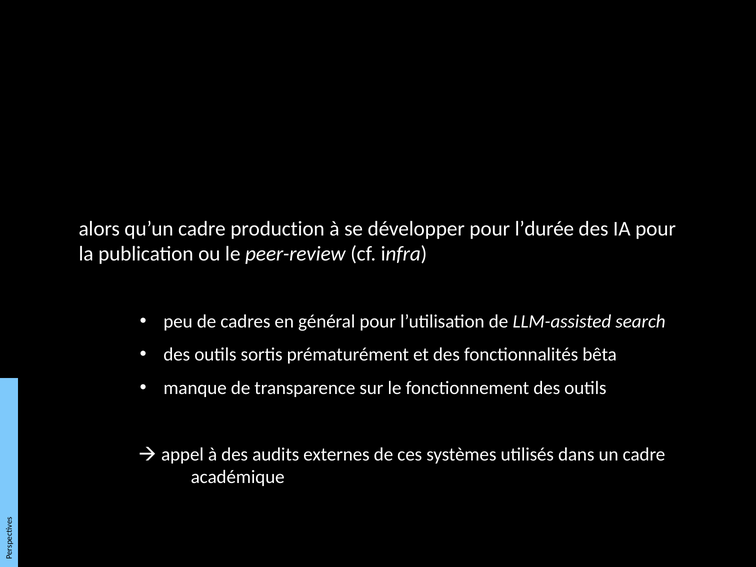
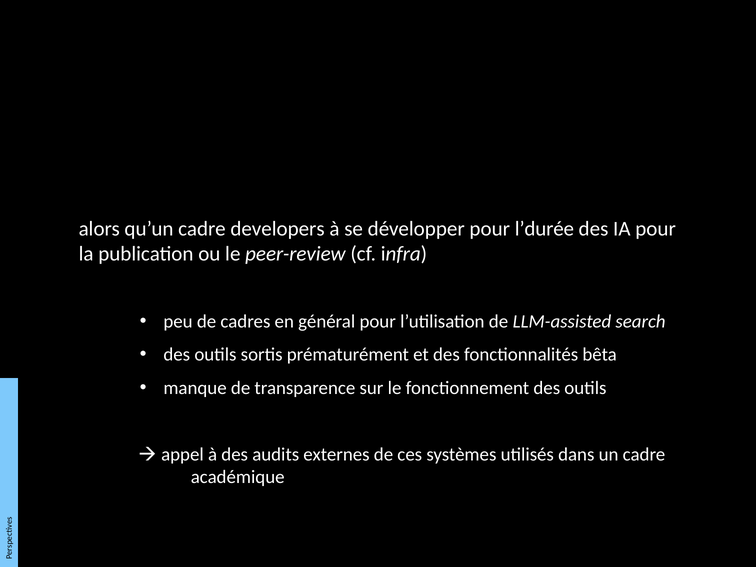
production: production -> developers
